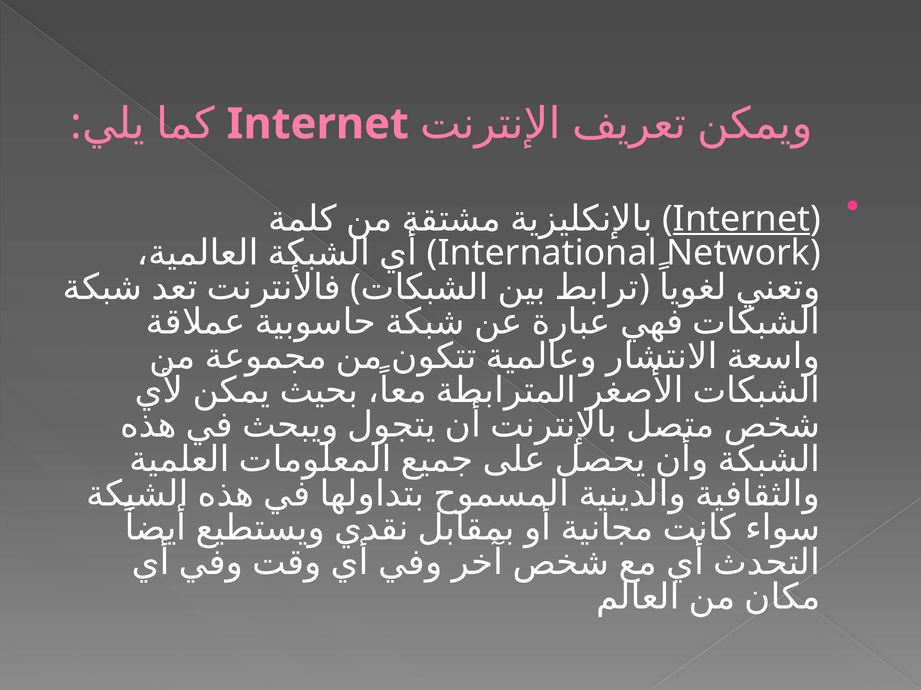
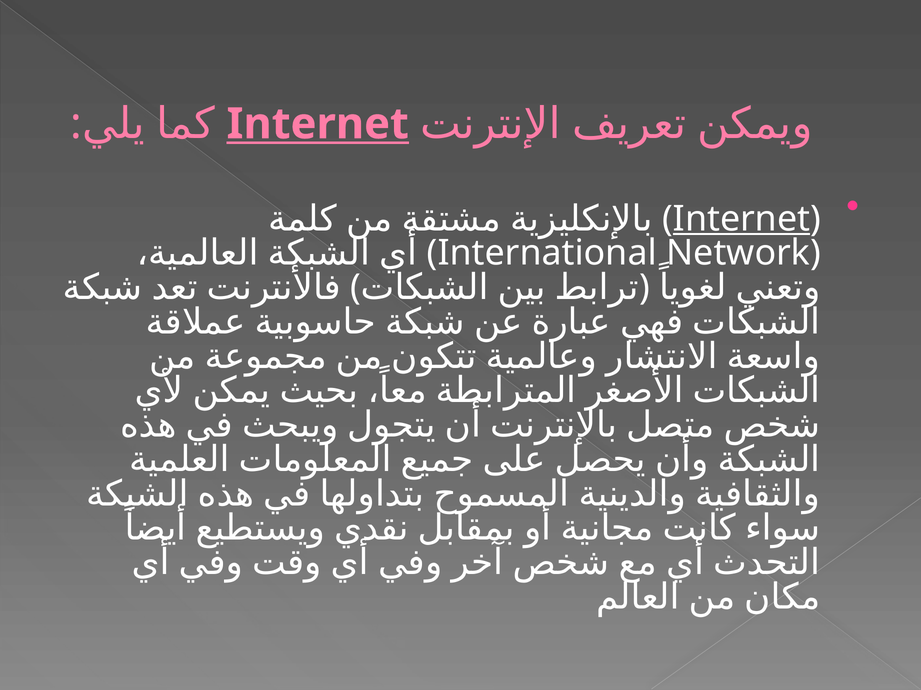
Internet at (318, 124) underline: none -> present
